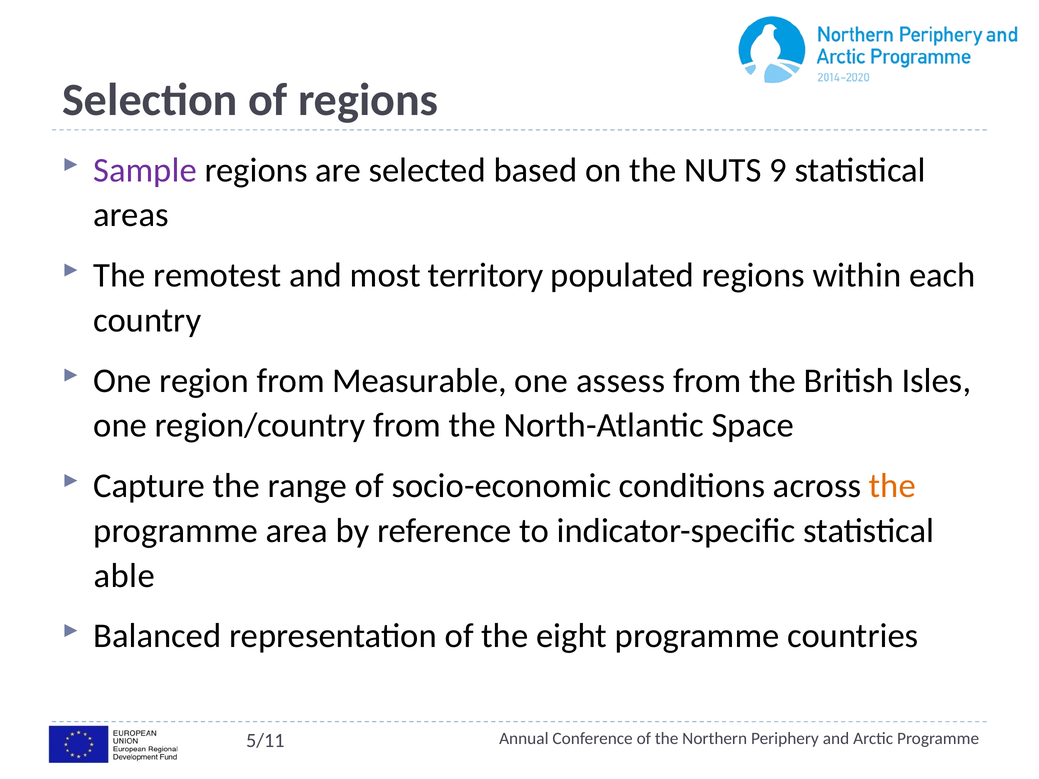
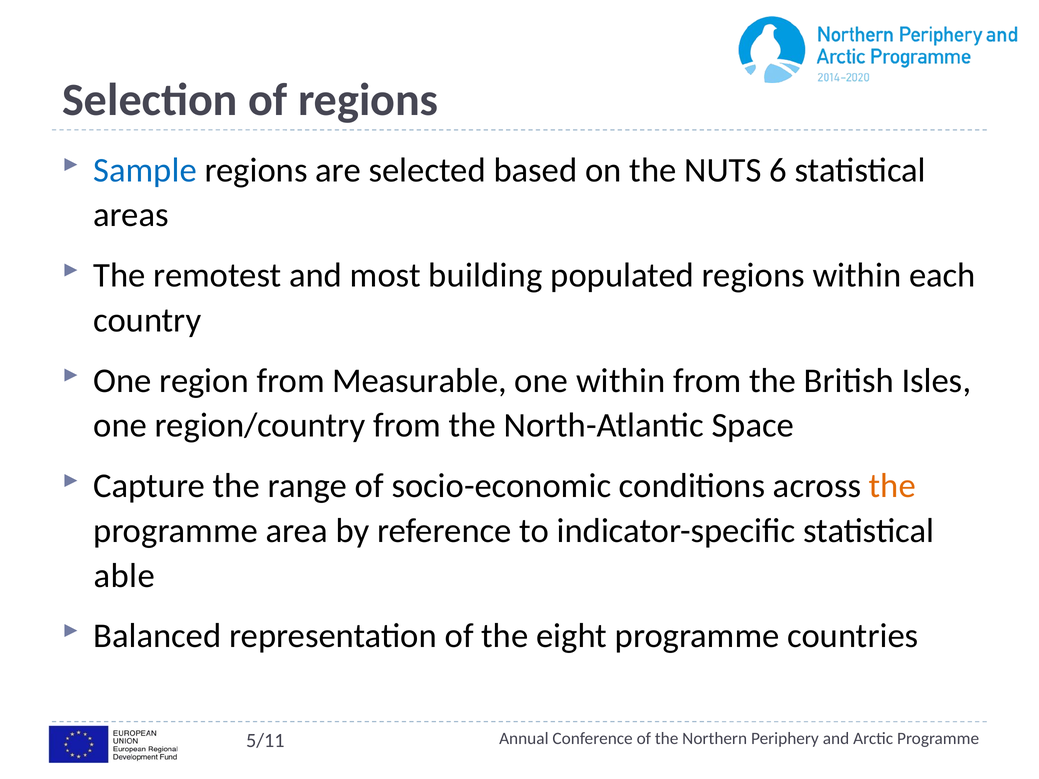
Sample colour: purple -> blue
9: 9 -> 6
territory: territory -> building
one assess: assess -> within
